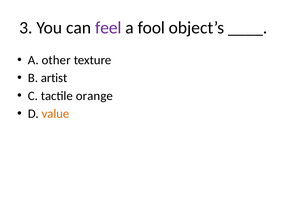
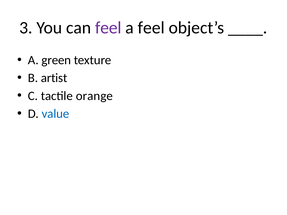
a fool: fool -> feel
other: other -> green
value colour: orange -> blue
